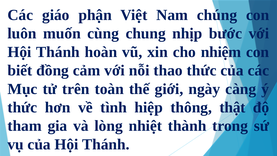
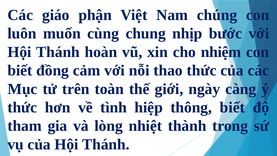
thông thật: thật -> biết
